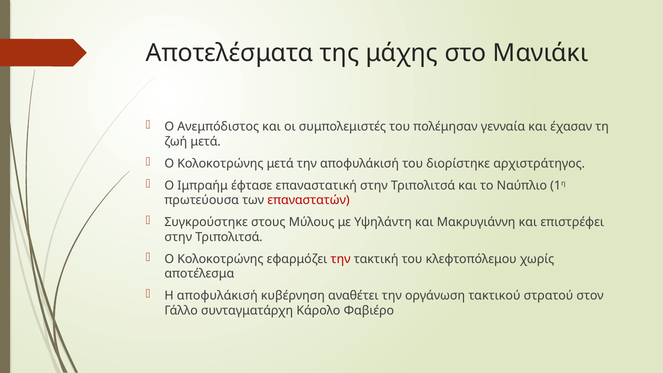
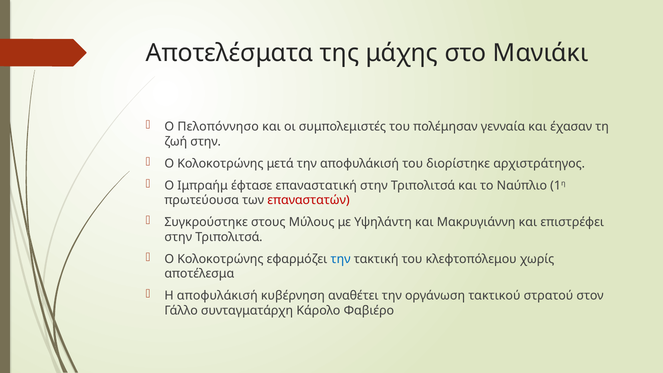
Ανεμπόδιστος: Ανεμπόδιστος -> Πελοπόννησο
ζωή μετά: μετά -> στην
την at (341, 259) colour: red -> blue
